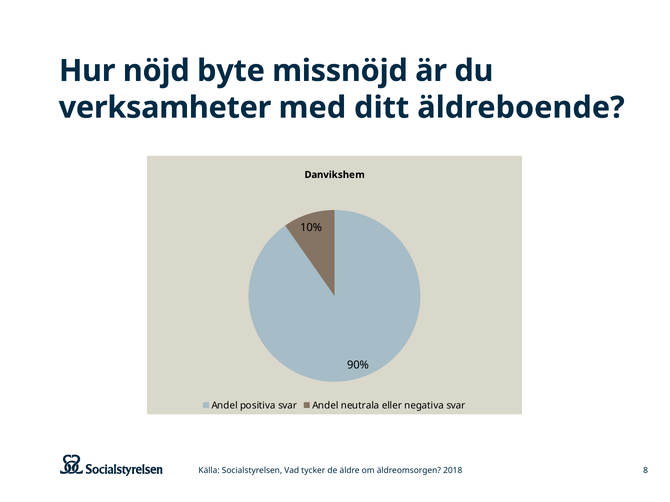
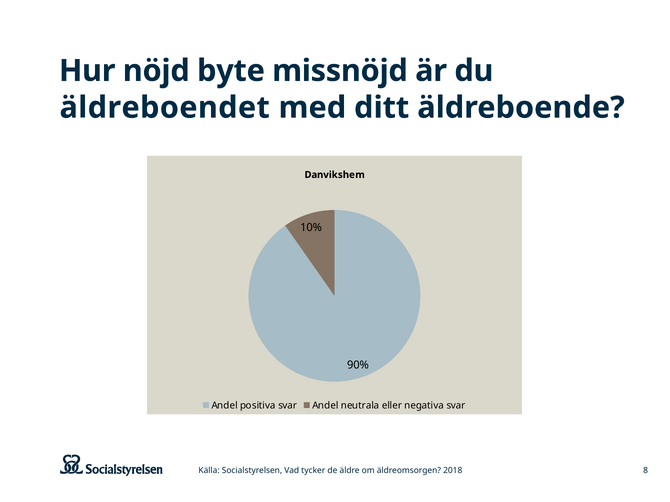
verksamheter: verksamheter -> äldreboendet
